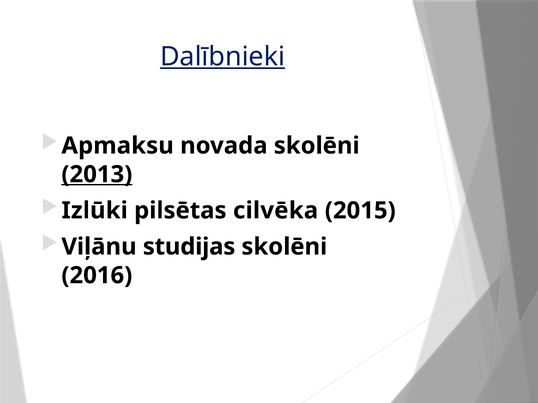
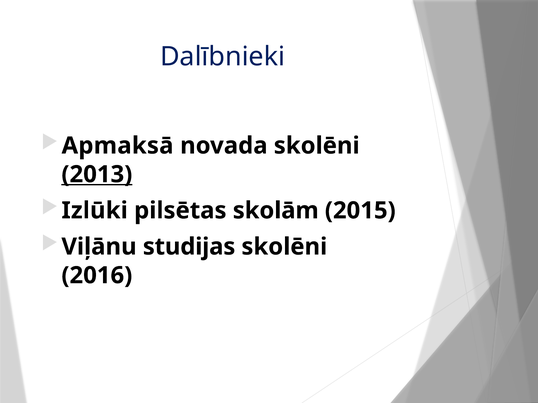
Dalībnieki underline: present -> none
Apmaksu: Apmaksu -> Apmaksā
cilvēka: cilvēka -> skolām
